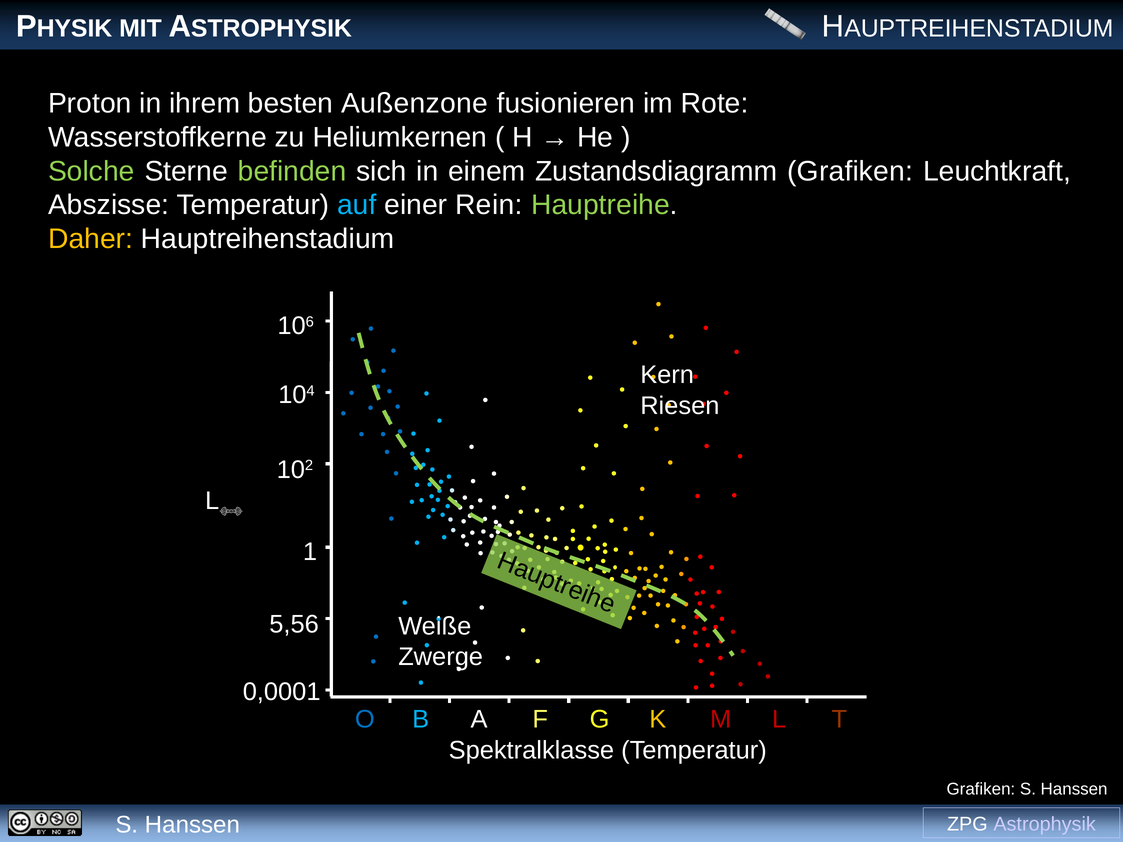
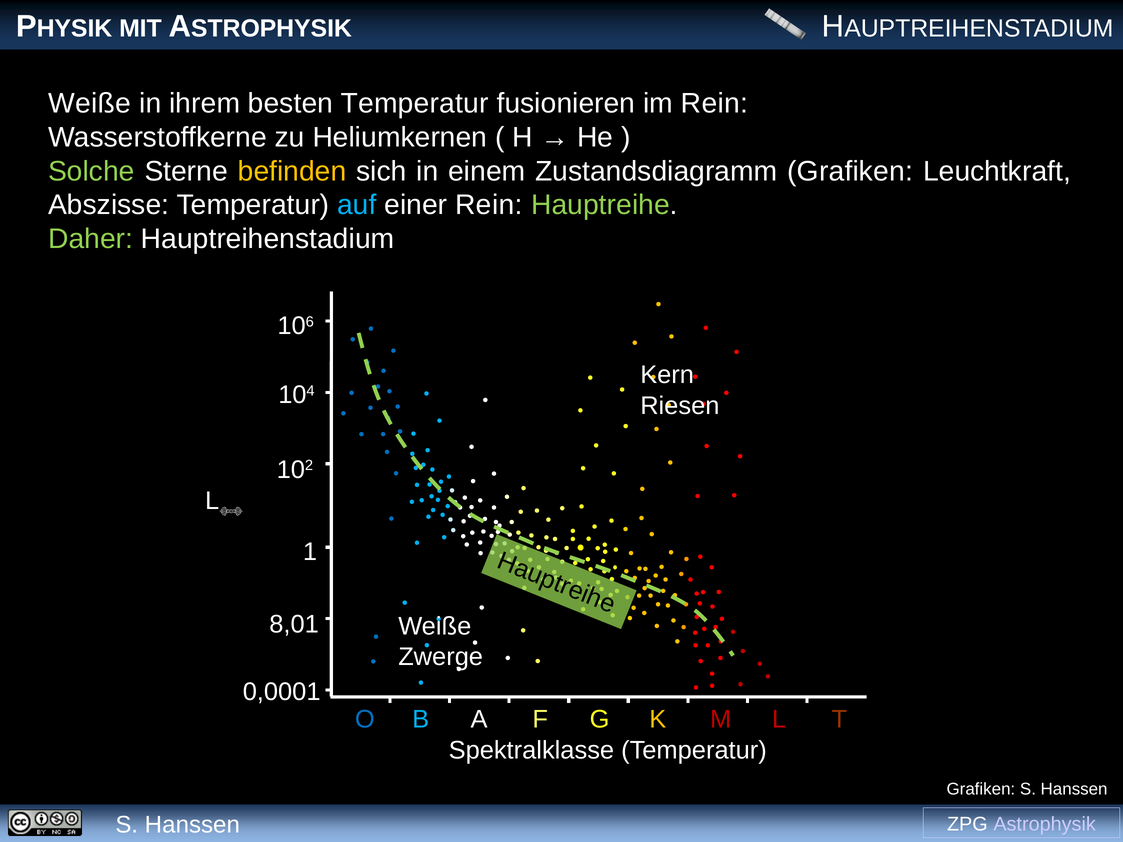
Proton at (90, 103): Proton -> Weiße
besten Außenzone: Außenzone -> Temperatur
im Rote: Rote -> Rein
befinden colour: light green -> yellow
Daher colour: yellow -> light green
5,56: 5,56 -> 8,01
